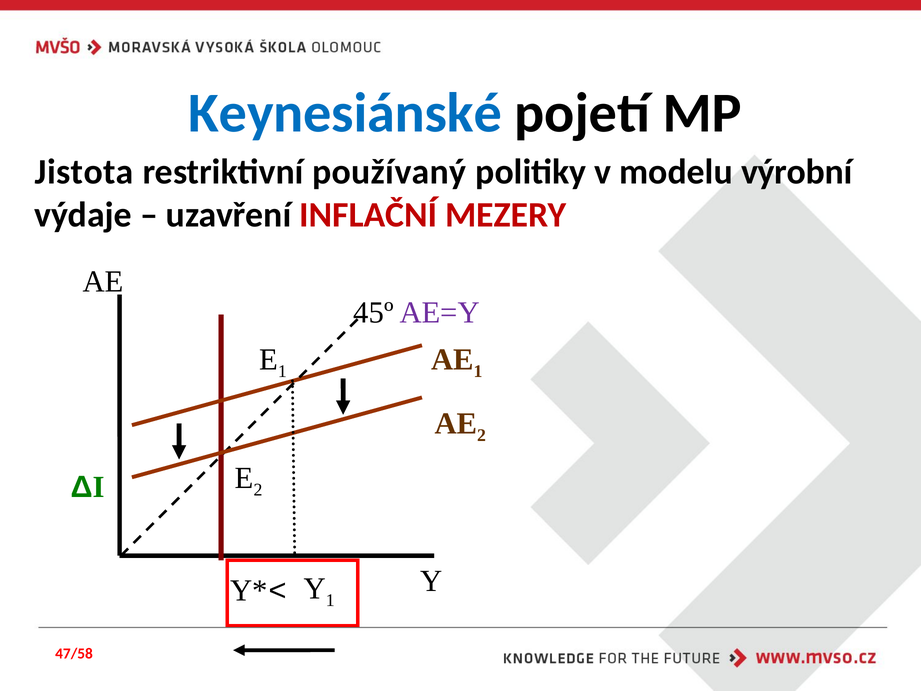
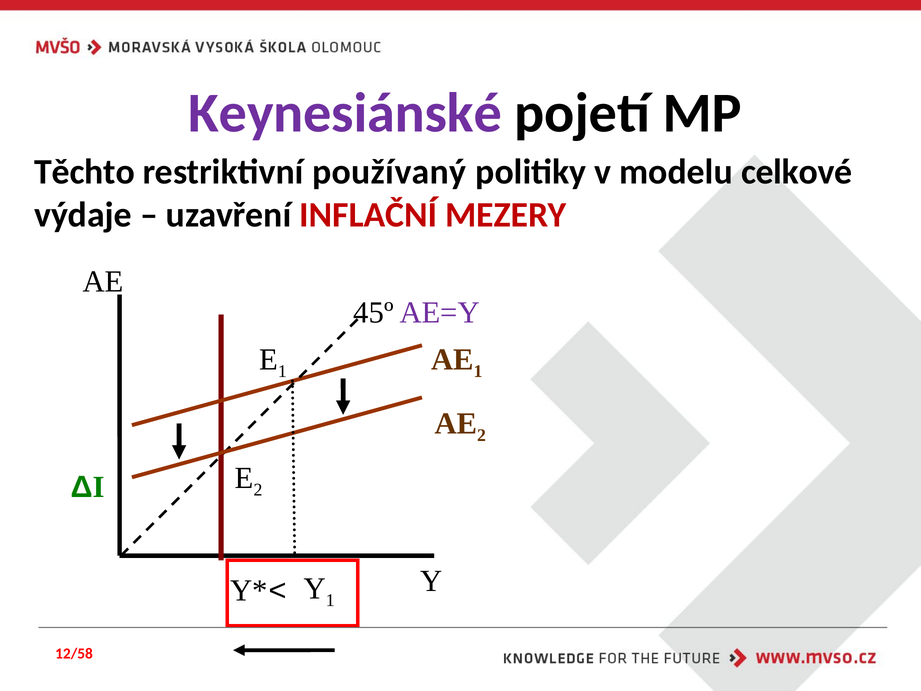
Keynesiánské colour: blue -> purple
Jistota: Jistota -> Těchto
výrobní: výrobní -> celkové
47/58: 47/58 -> 12/58
